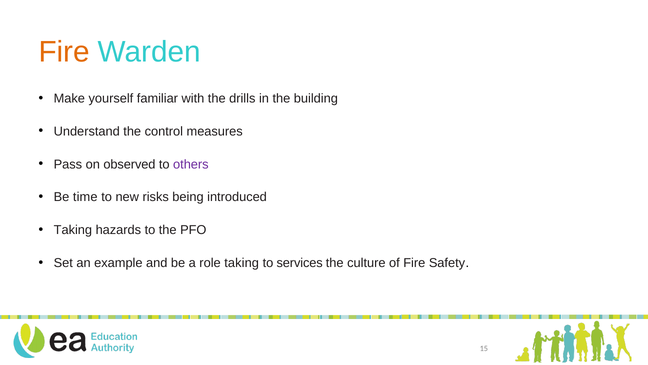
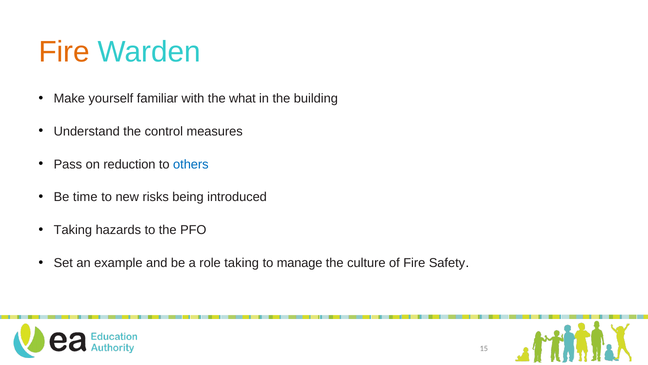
drills: drills -> what
observed: observed -> reduction
others colour: purple -> blue
services: services -> manage
